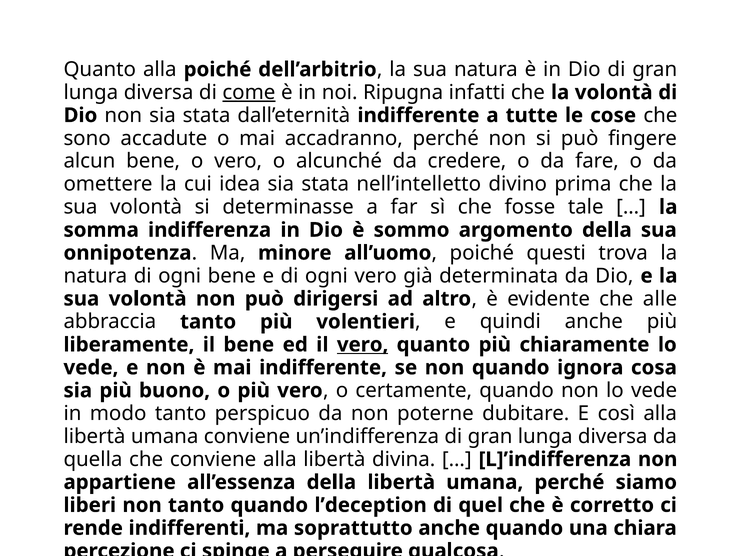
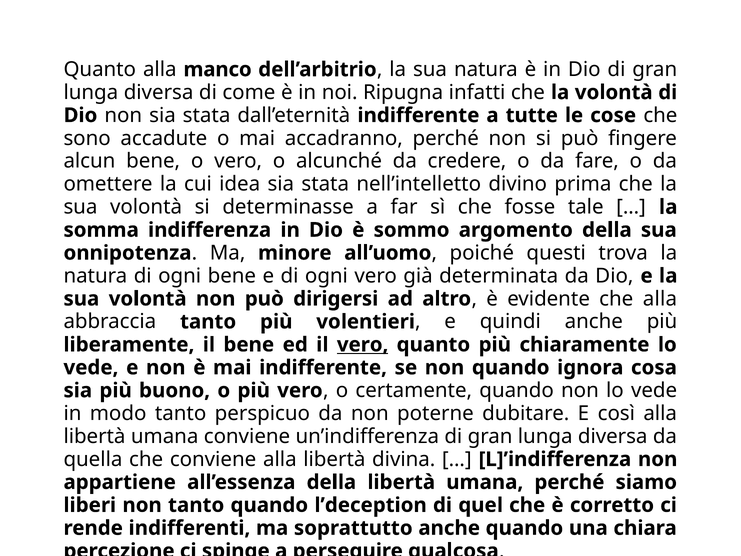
alla poiché: poiché -> manco
come underline: present -> none
che alle: alle -> alla
